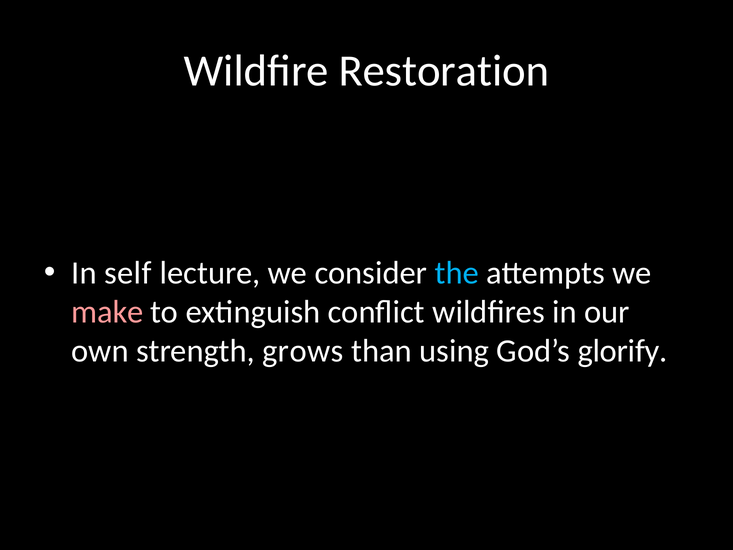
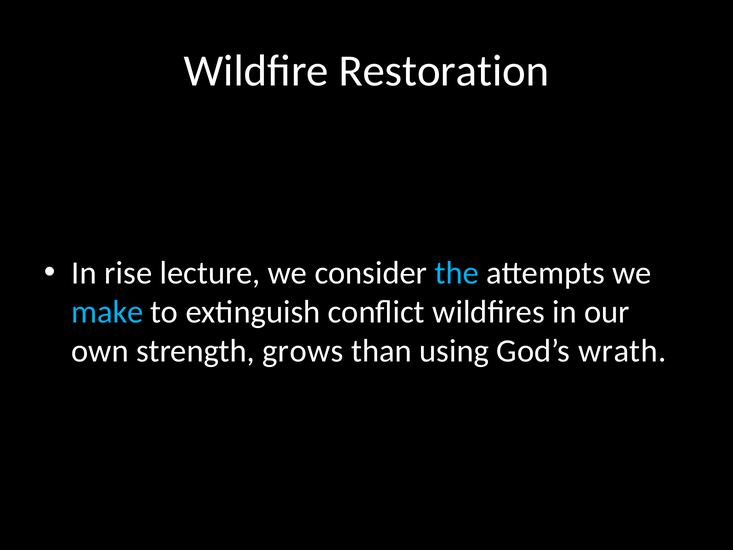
self: self -> rise
make colour: pink -> light blue
glorify: glorify -> wrath
